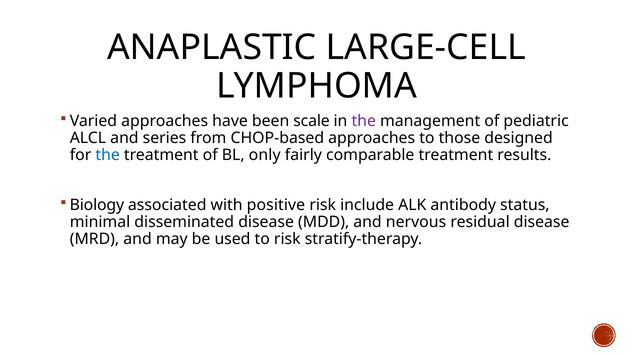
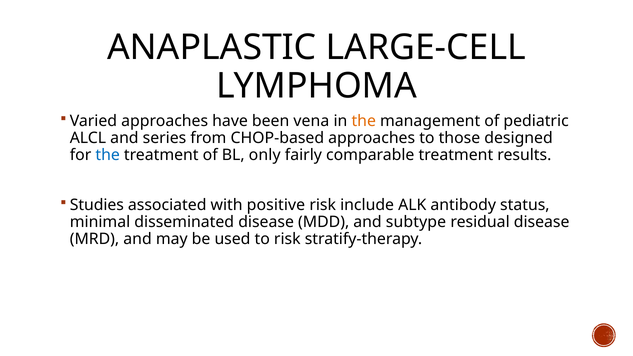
scale: scale -> vena
the at (364, 121) colour: purple -> orange
Biology: Biology -> Studies
nervous: nervous -> subtype
